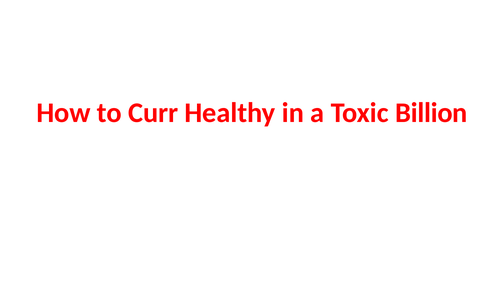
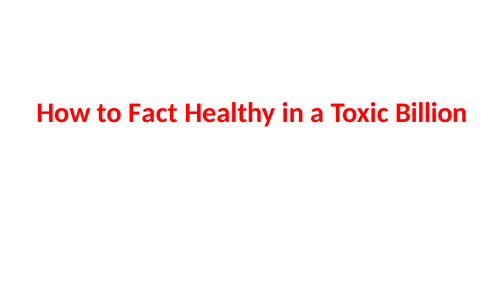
Curr: Curr -> Fact
